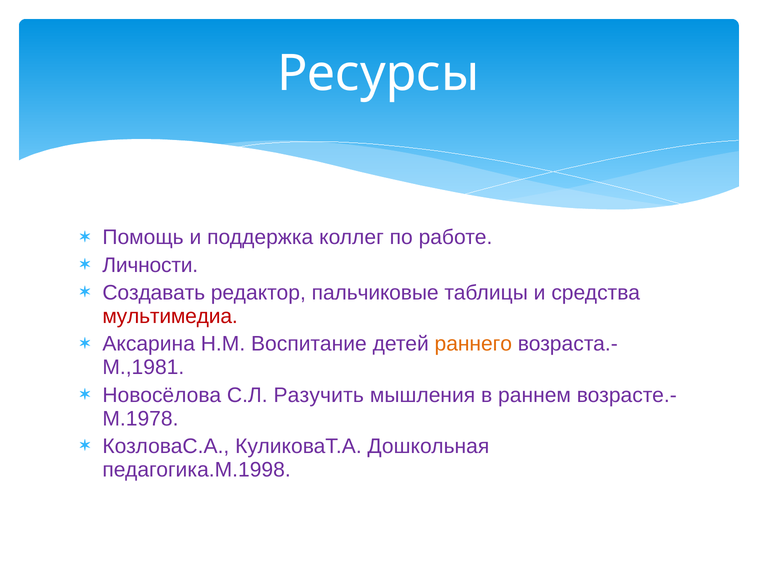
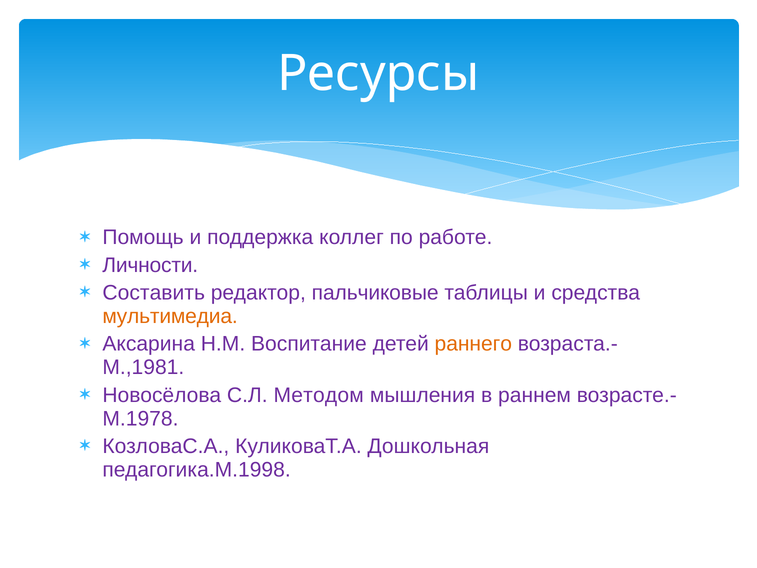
Создавать: Создавать -> Составить
мультимедиа colour: red -> orange
Разучить: Разучить -> Методом
